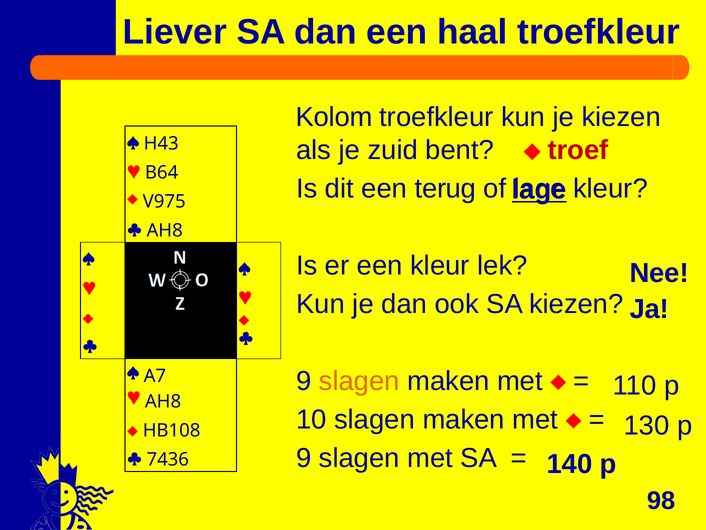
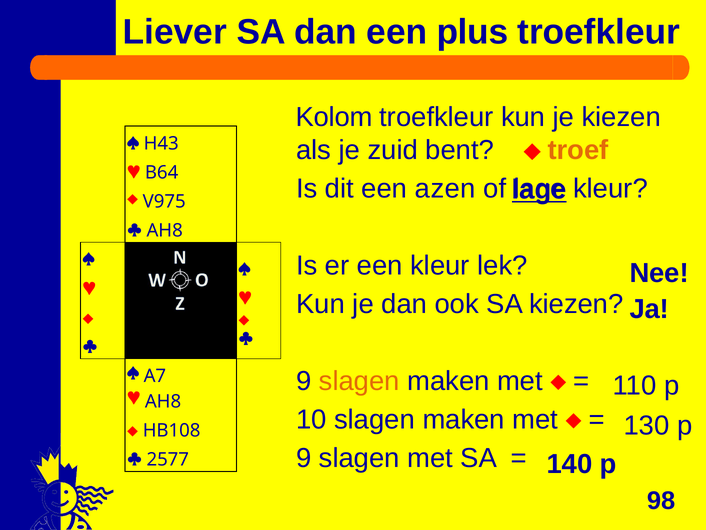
haal: haal -> plus
troef colour: red -> orange
terug: terug -> azen
7436: 7436 -> 2577
